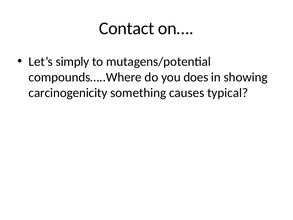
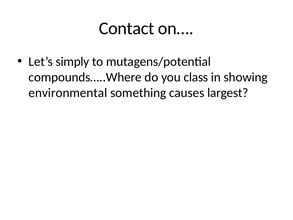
does: does -> class
carcinogenicity: carcinogenicity -> environmental
typical: typical -> largest
